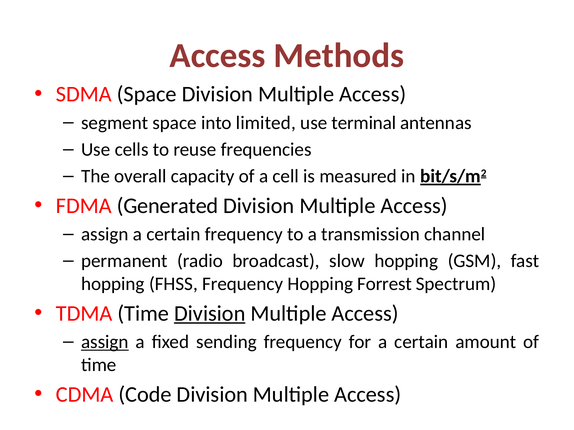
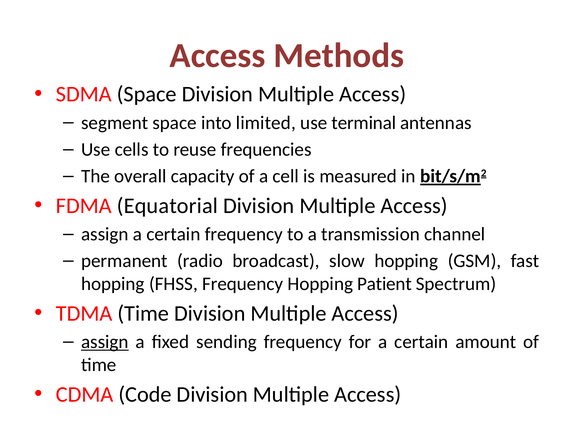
Generated: Generated -> Equatorial
Forrest: Forrest -> Patient
Division at (210, 314) underline: present -> none
